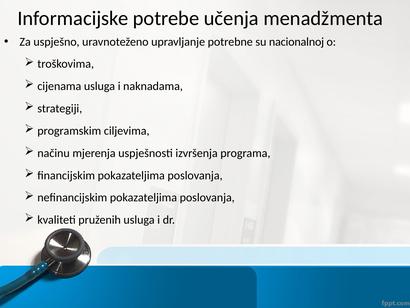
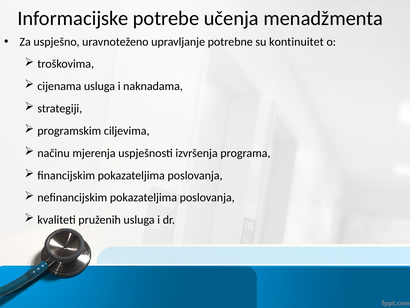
nacionalnoj: nacionalnoj -> kontinuitet
